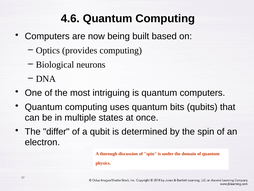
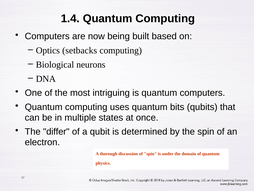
4.6: 4.6 -> 1.4
provides: provides -> setbacks
